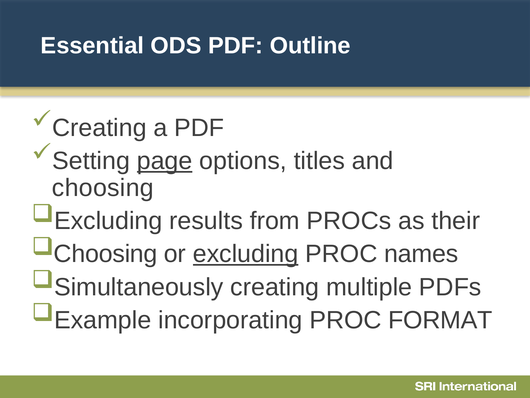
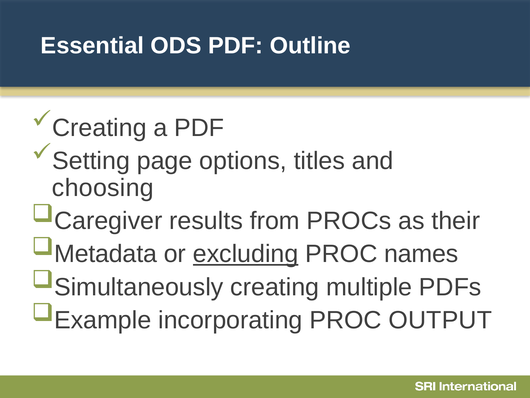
page underline: present -> none
Excluding at (108, 221): Excluding -> Caregiver
Choosing at (106, 254): Choosing -> Metadata
FORMAT: FORMAT -> OUTPUT
